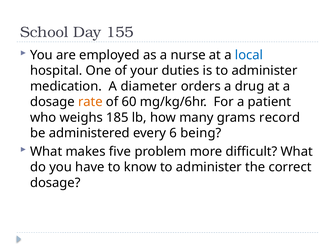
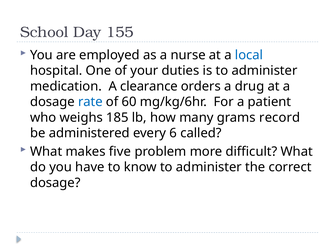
diameter: diameter -> clearance
rate colour: orange -> blue
being: being -> called
